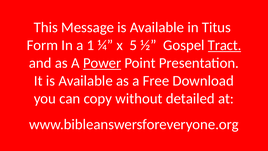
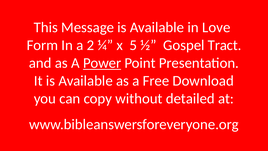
Titus: Titus -> Love
1: 1 -> 2
Tract underline: present -> none
